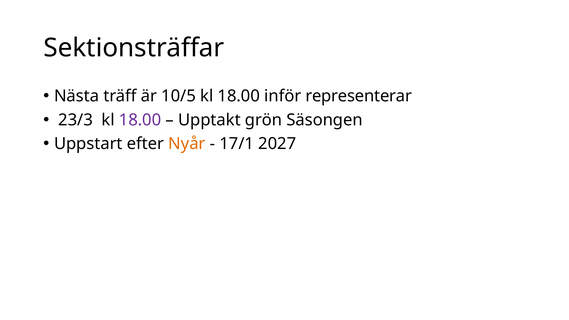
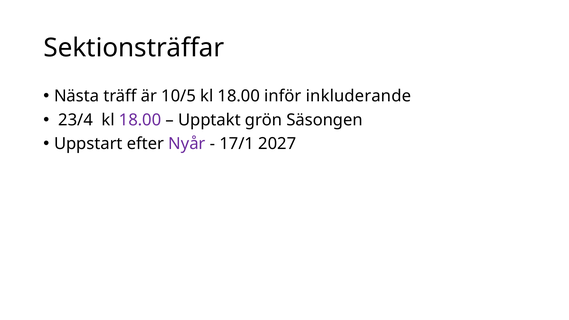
representerar: representerar -> inkluderande
23/3: 23/3 -> 23/4
Nyår colour: orange -> purple
